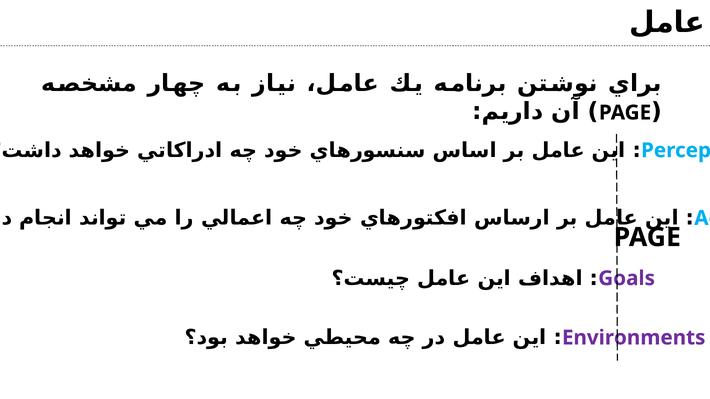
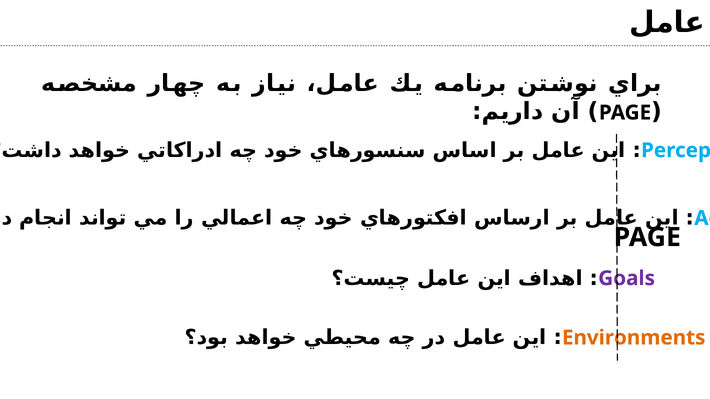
Environments colour: purple -> orange
